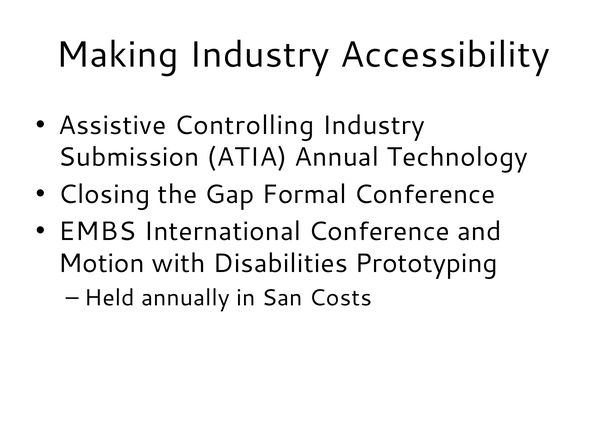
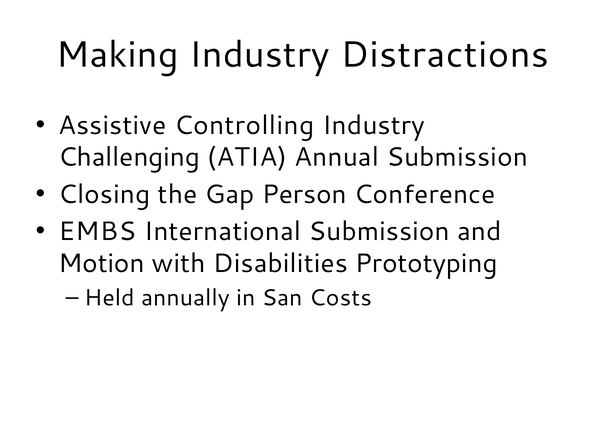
Accessibility: Accessibility -> Distractions
Submission: Submission -> Challenging
Annual Technology: Technology -> Submission
Formal: Formal -> Person
International Conference: Conference -> Submission
